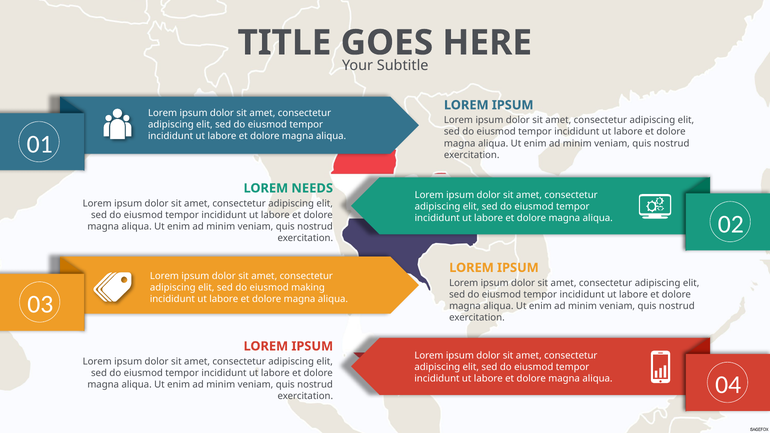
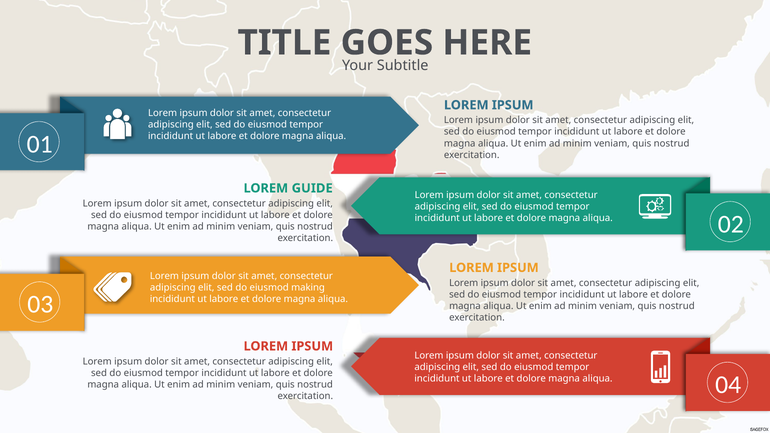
NEEDS: NEEDS -> GUIDE
